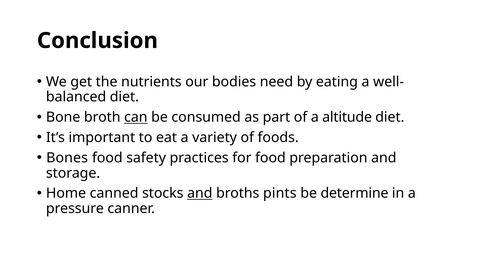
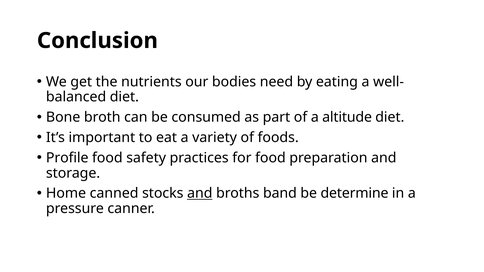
can underline: present -> none
Bones: Bones -> Profile
pints: pints -> band
